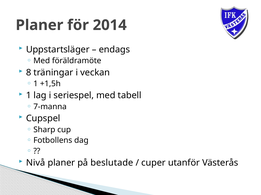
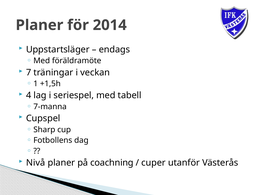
8: 8 -> 7
1 at (29, 96): 1 -> 4
beslutade: beslutade -> coachning
